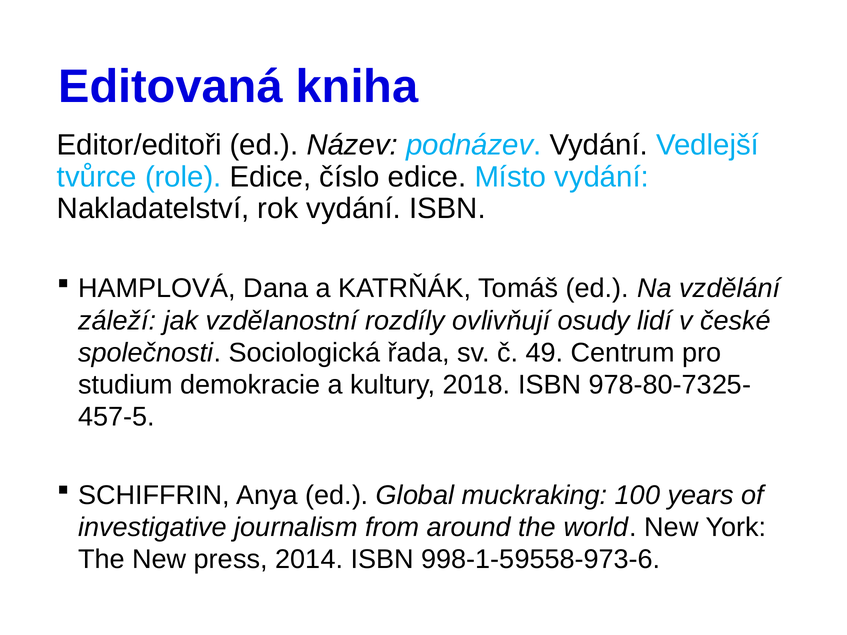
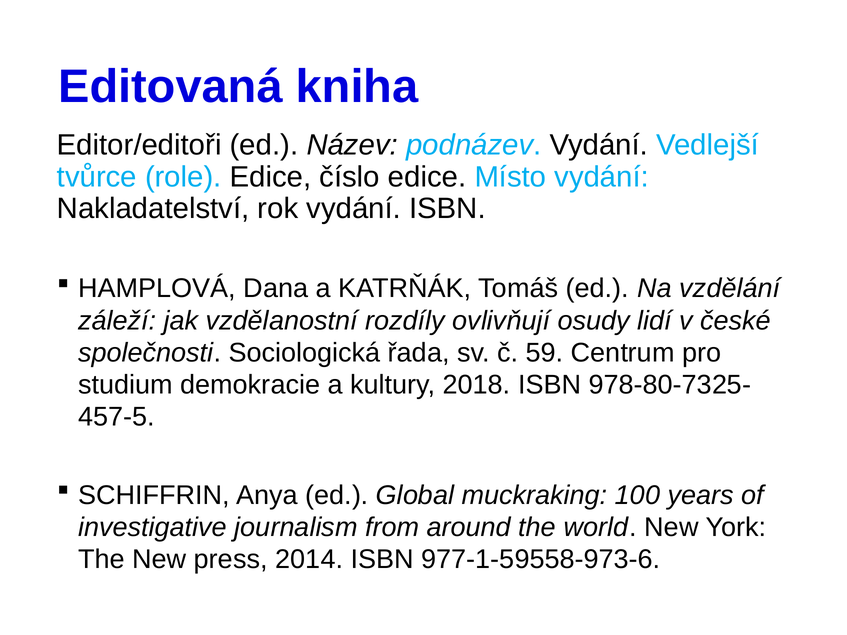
49: 49 -> 59
998-1-59558-973-6: 998-1-59558-973-6 -> 977-1-59558-973-6
